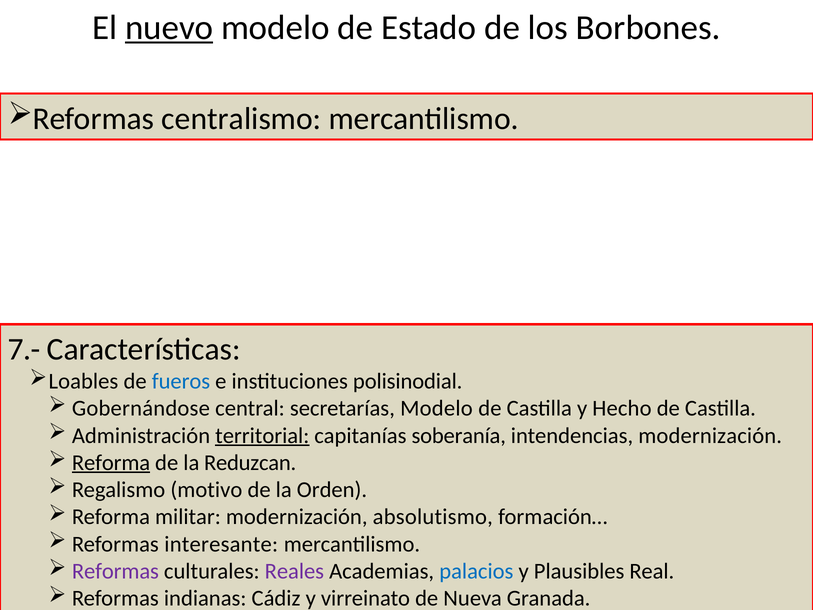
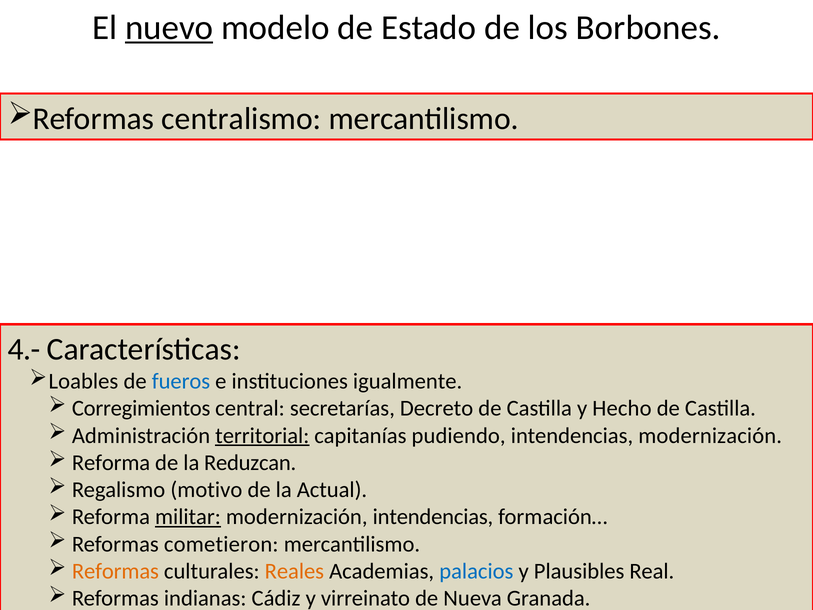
7.-: 7.- -> 4.-
polisinodial: polisinodial -> igualmente
Gobernándose: Gobernándose -> Corregimientos
secretarías Modelo: Modelo -> Decreto
soberanía: soberanía -> pudiendo
Reforma at (111, 463) underline: present -> none
Orden: Orden -> Actual
militar underline: none -> present
modernización absolutismo: absolutismo -> intendencias
interesante: interesante -> cometieron
Reformas at (115, 571) colour: purple -> orange
Reales colour: purple -> orange
